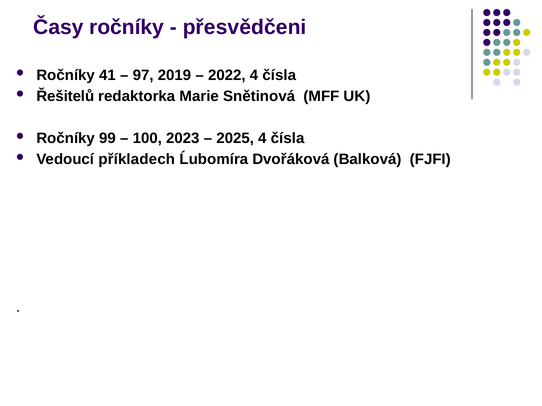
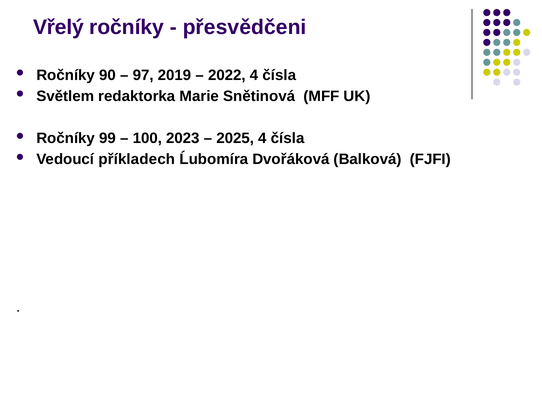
Časy: Časy -> Vřelý
41: 41 -> 90
Řešitelů: Řešitelů -> Světlem
